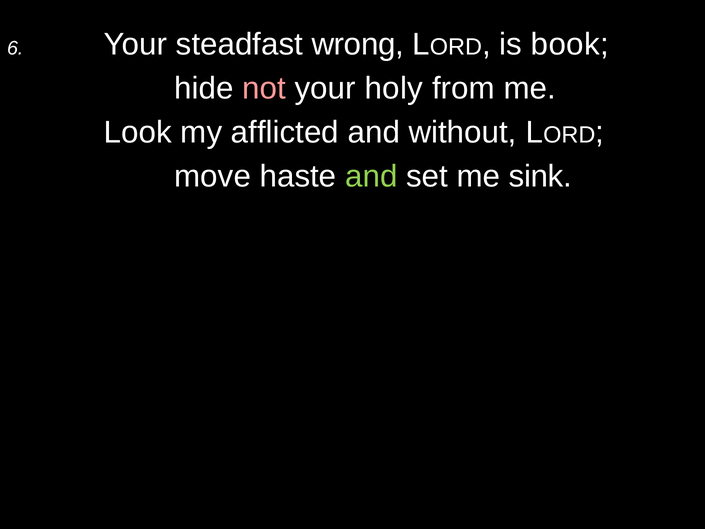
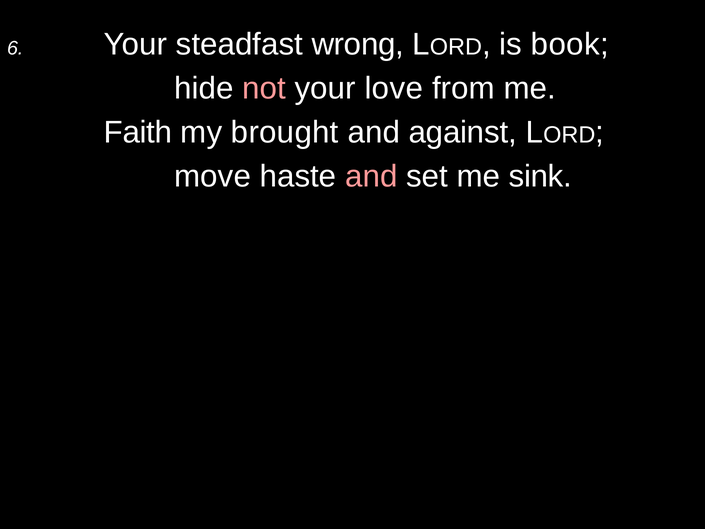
holy: holy -> love
Look: Look -> Faith
afflicted: afflicted -> brought
without: without -> against
and at (371, 176) colour: light green -> pink
